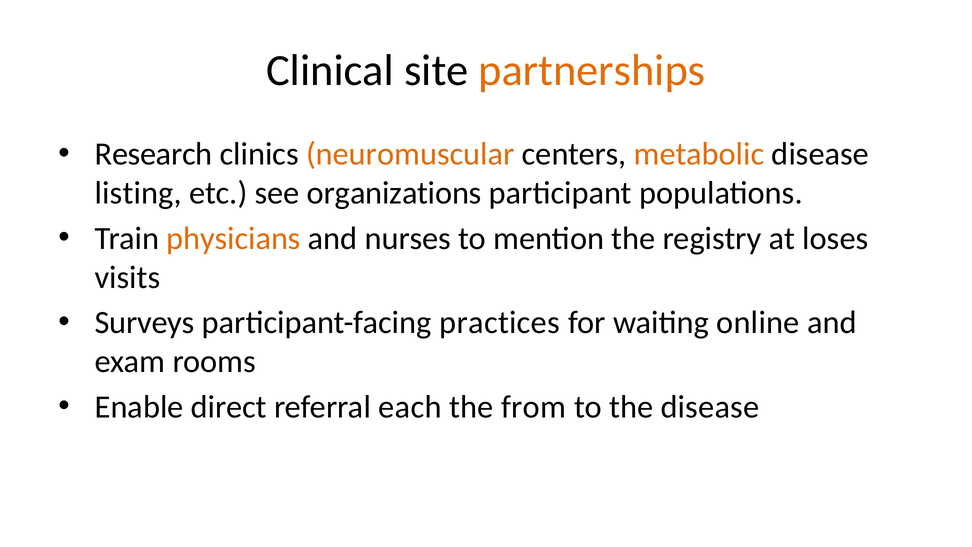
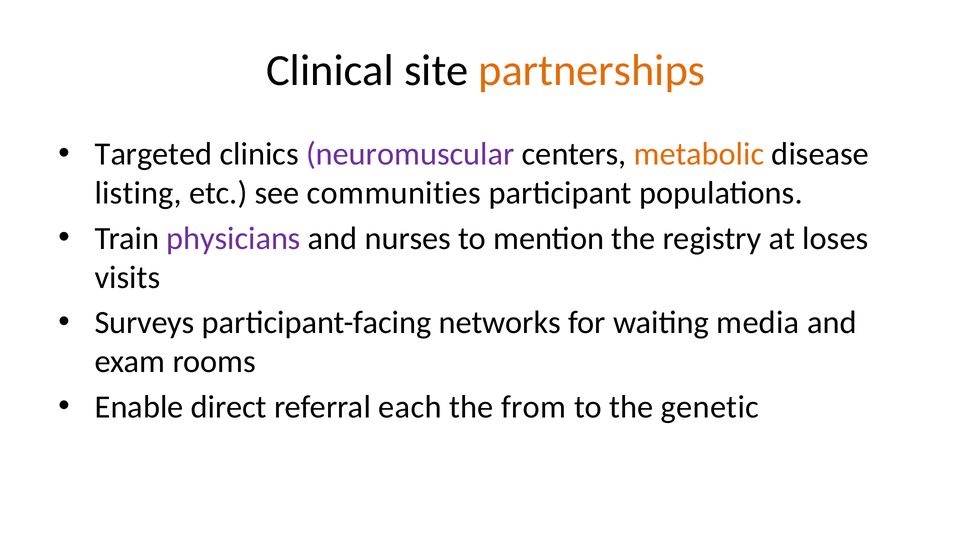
Research: Research -> Targeted
neuromuscular colour: orange -> purple
organizations: organizations -> communities
physicians colour: orange -> purple
practices: practices -> networks
online: online -> media
the disease: disease -> genetic
